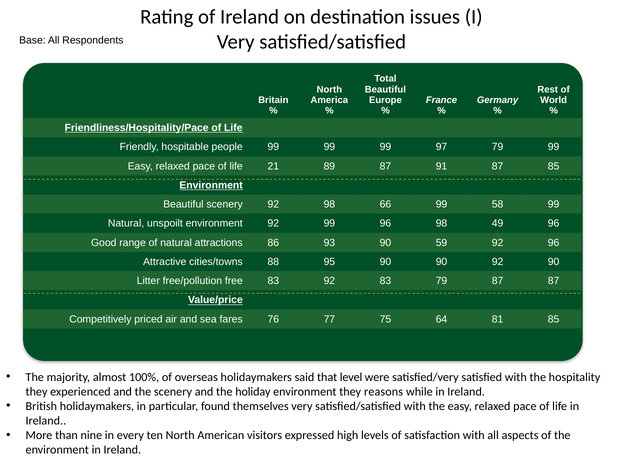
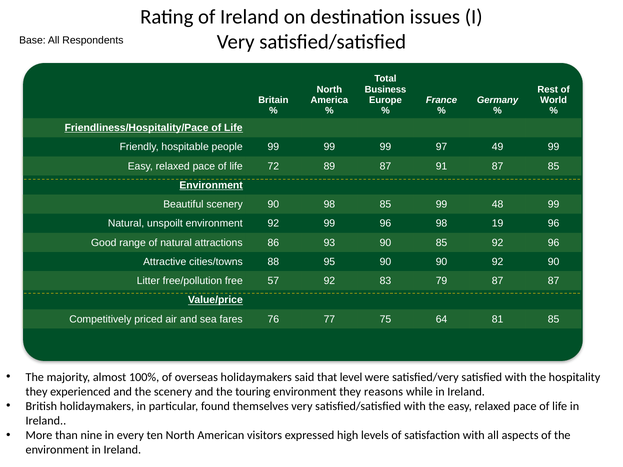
Beautiful at (385, 89): Beautiful -> Business
97 79: 79 -> 49
21: 21 -> 72
scenery 92: 92 -> 90
98 66: 66 -> 85
58: 58 -> 48
49: 49 -> 19
90 59: 59 -> 85
free 83: 83 -> 57
holiday: holiday -> touring
